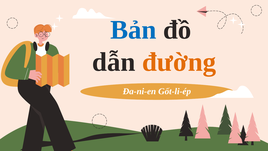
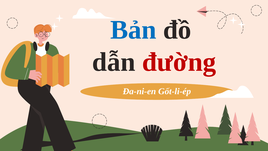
đường colour: orange -> red
